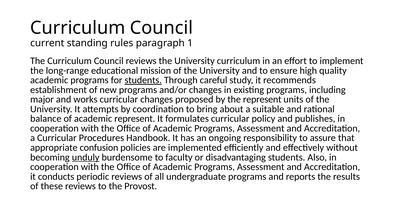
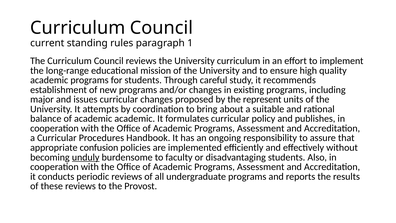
students at (143, 80) underline: present -> none
works: works -> issues
academic represent: represent -> academic
